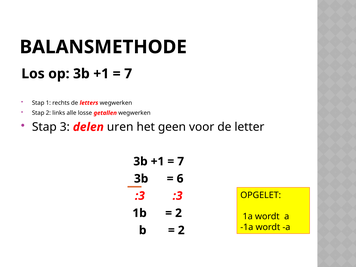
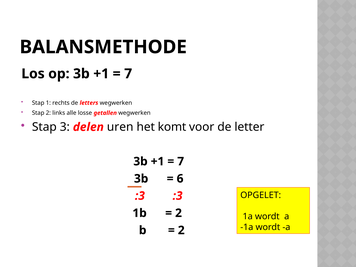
geen: geen -> komt
